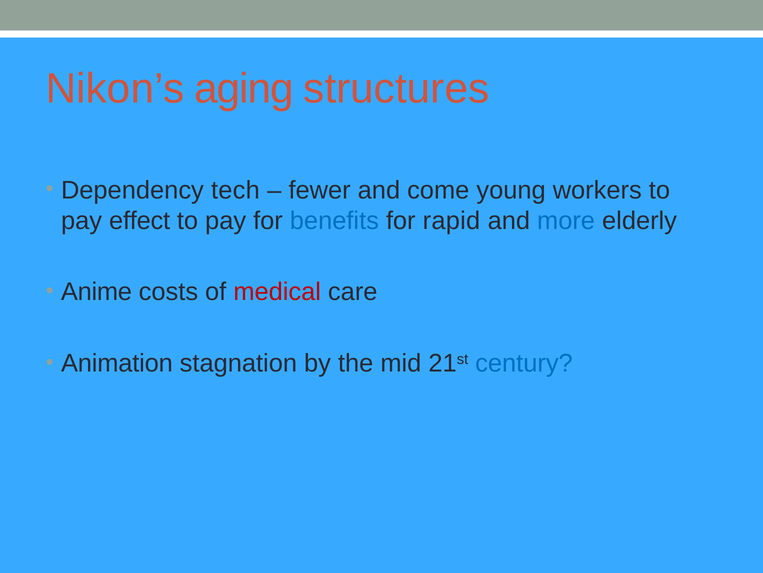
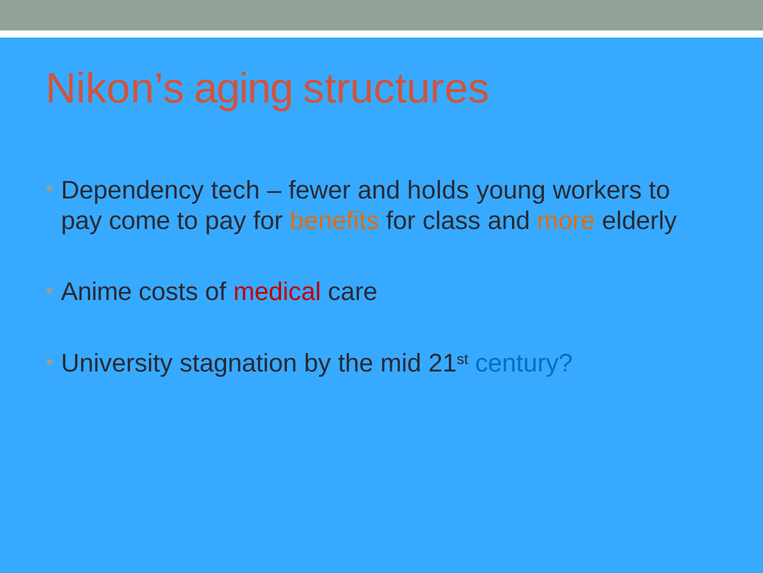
come: come -> holds
effect: effect -> come
benefits colour: blue -> orange
rapid: rapid -> class
more colour: blue -> orange
Animation: Animation -> University
